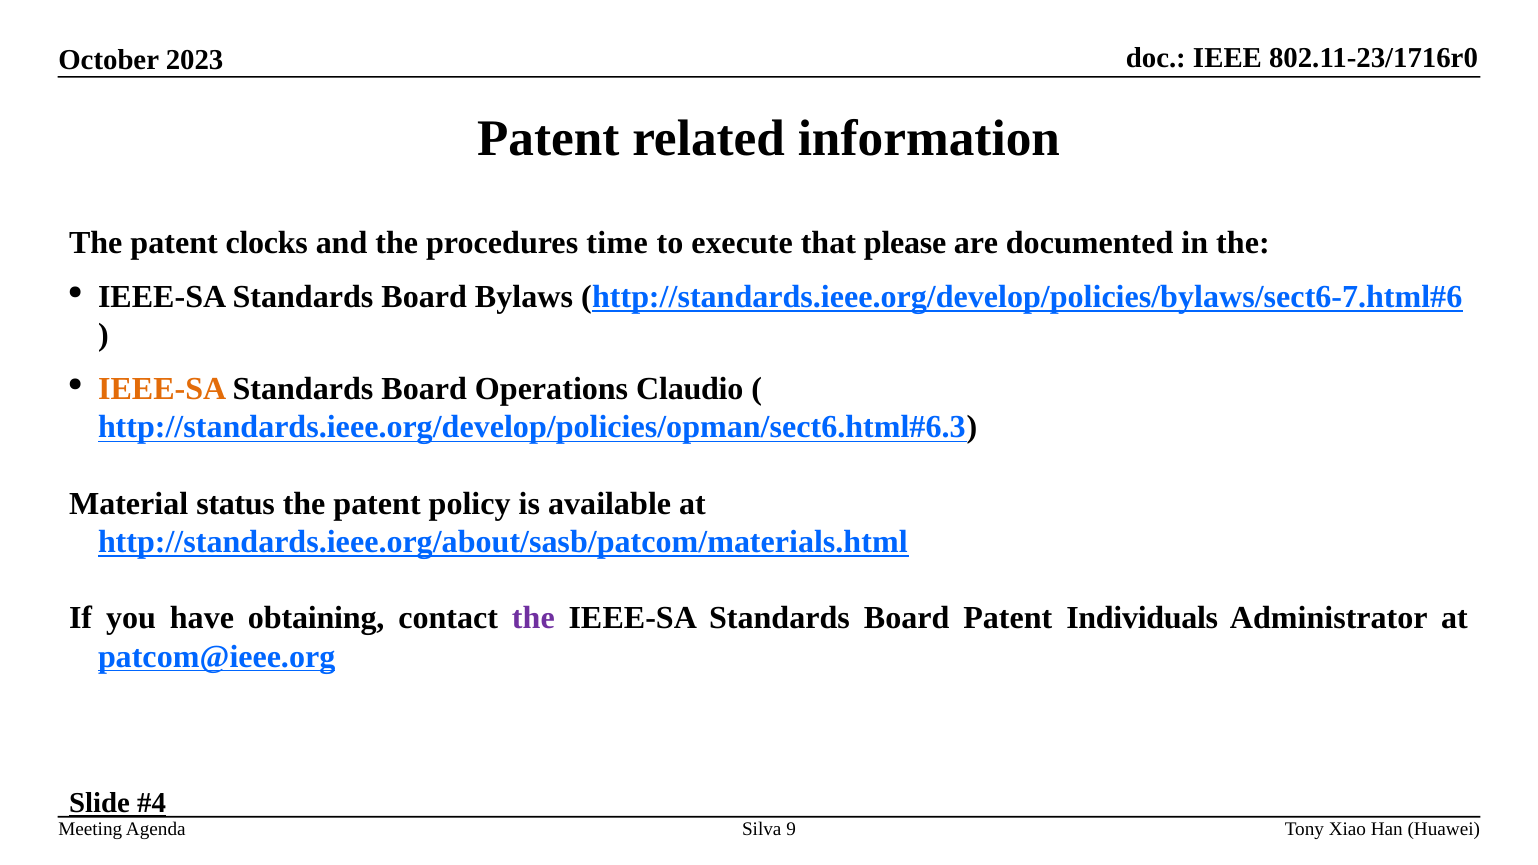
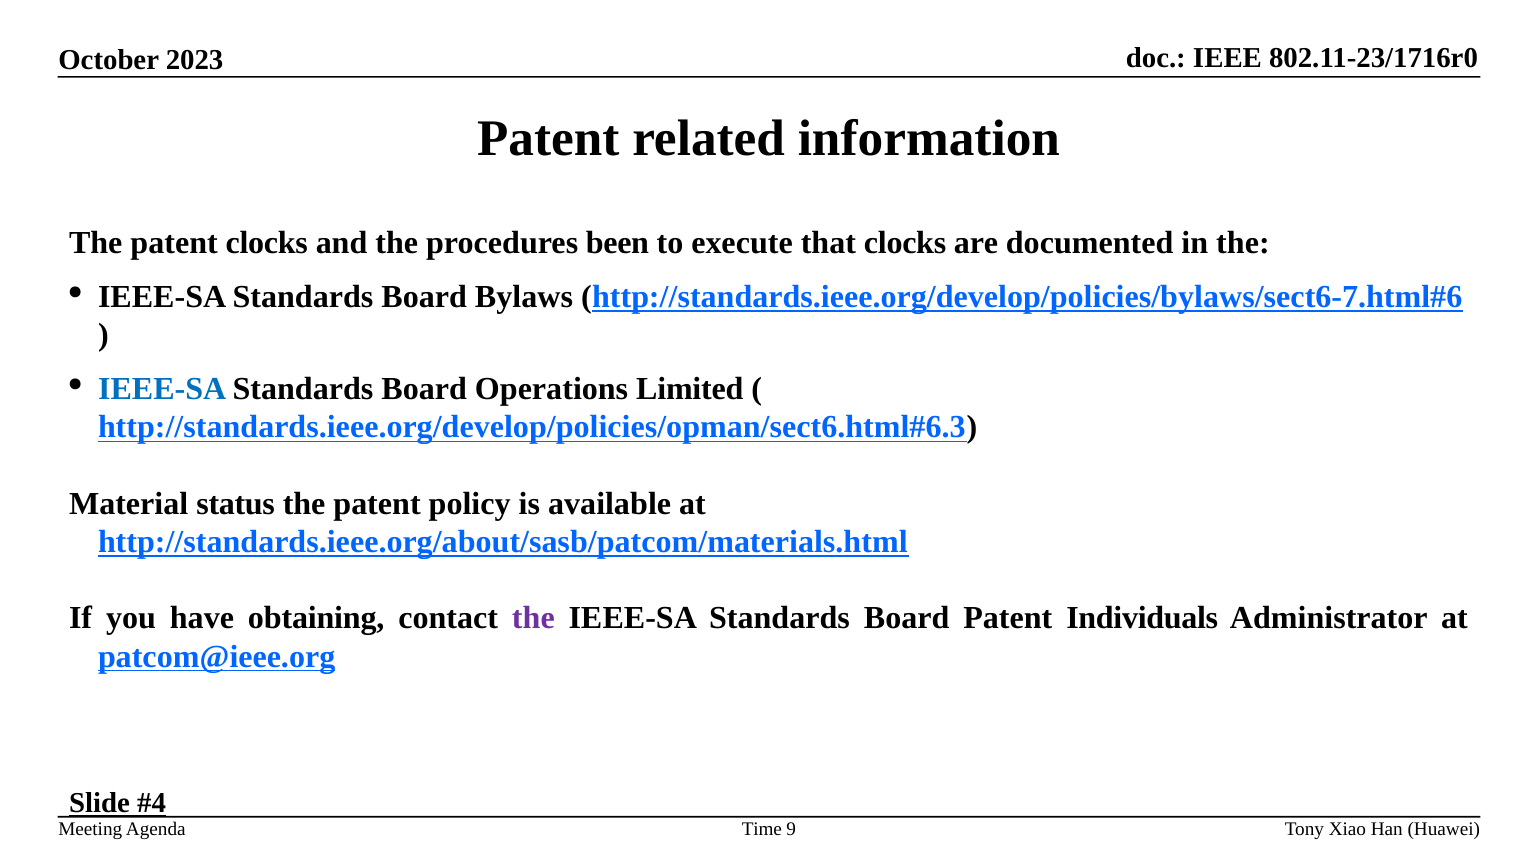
time: time -> been
that please: please -> clocks
IEEE-SA at (162, 389) colour: orange -> blue
Claudio: Claudio -> Limited
Silva: Silva -> Time
